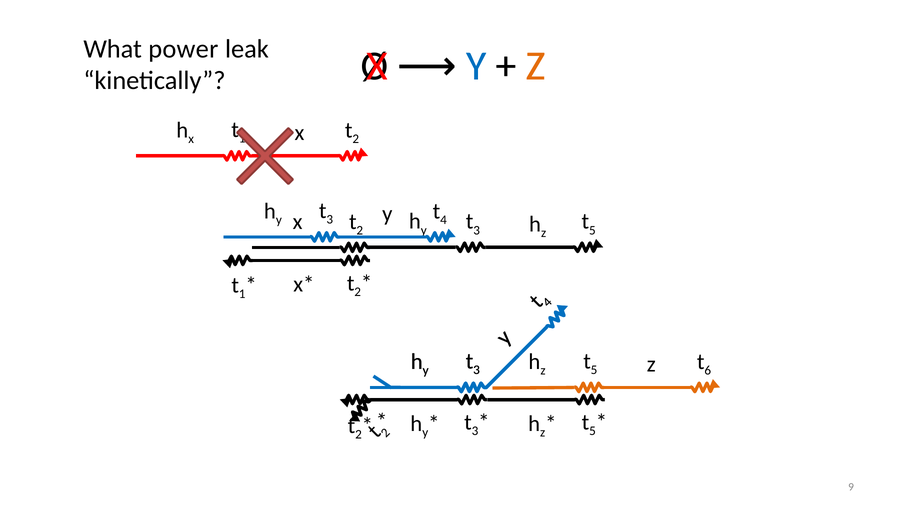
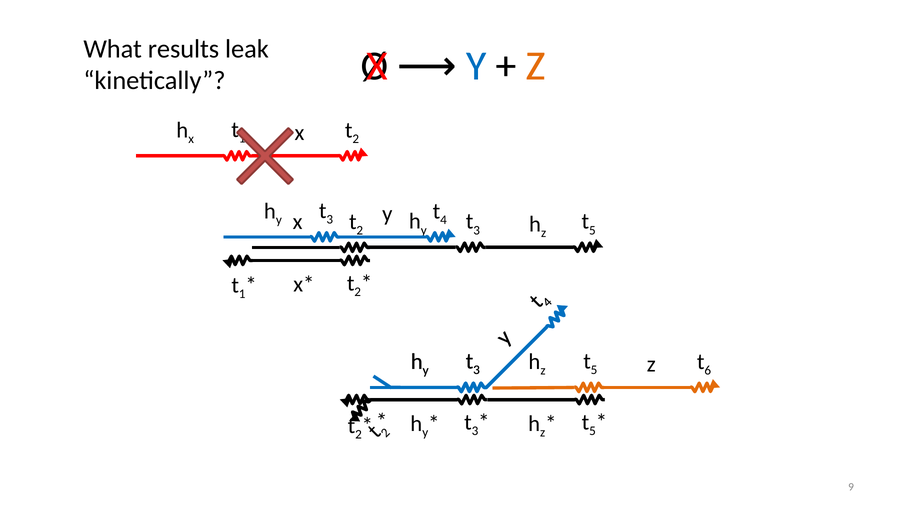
power: power -> results
